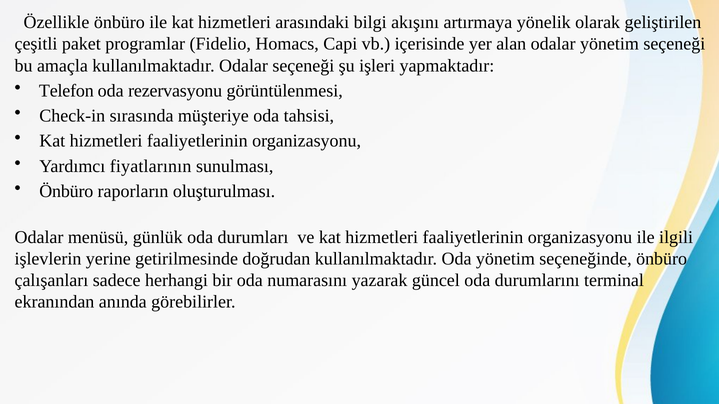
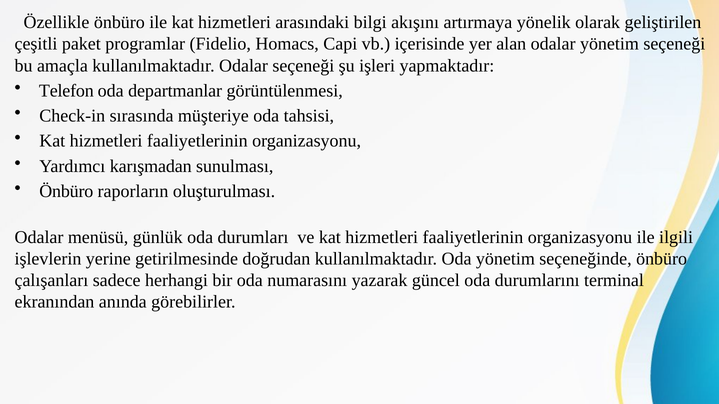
rezervasyonu: rezervasyonu -> departmanlar
fiyatlarının: fiyatlarının -> karışmadan
